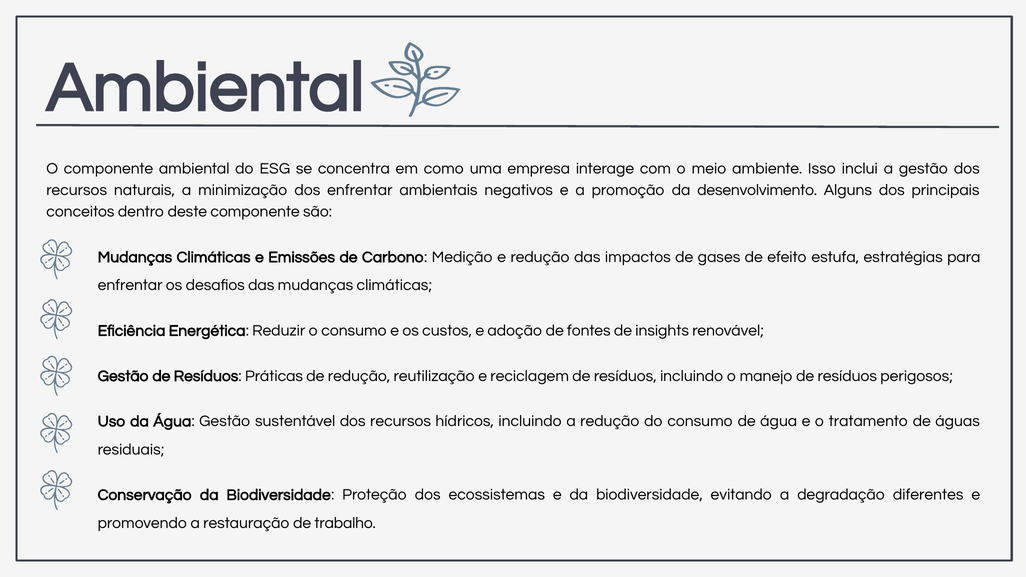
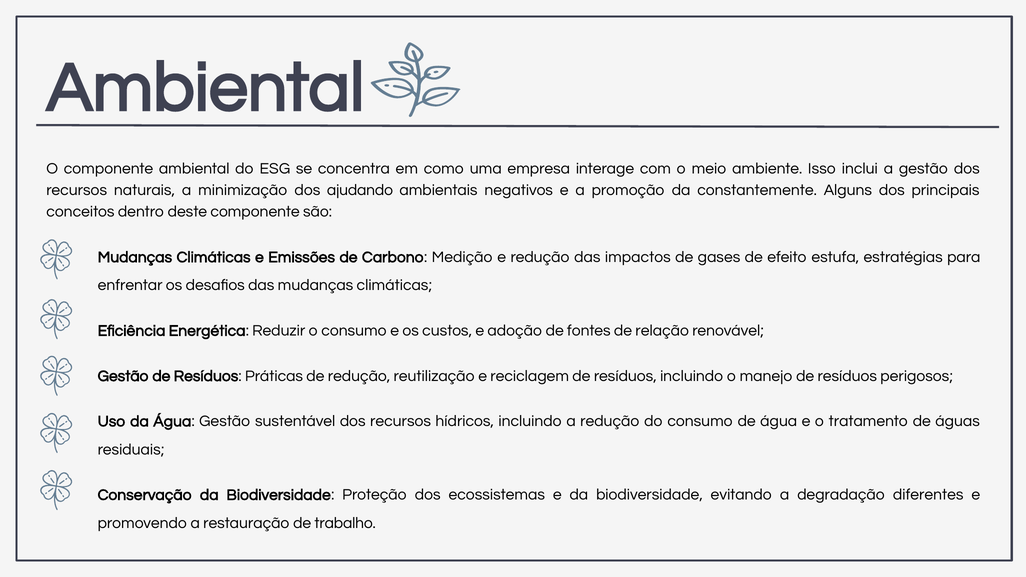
dos enfrentar: enfrentar -> ajudando
desenvolvimento: desenvolvimento -> constantemente
insights: insights -> relação
